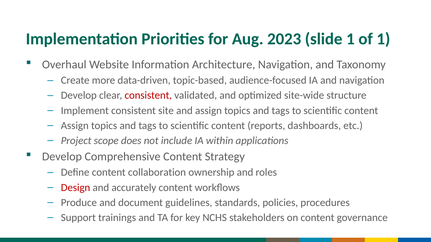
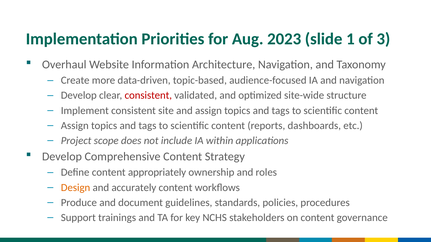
of 1: 1 -> 3
collaboration: collaboration -> appropriately
Design colour: red -> orange
